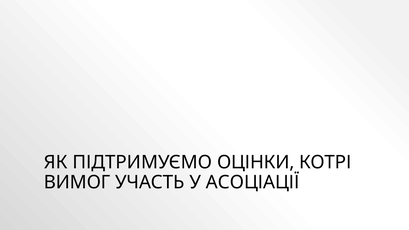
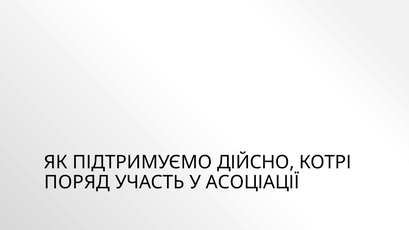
ОЦІНКИ: ОЦІНКИ -> ДІЙСНО
ВИМОГ: ВИМОГ -> ПОРЯД
